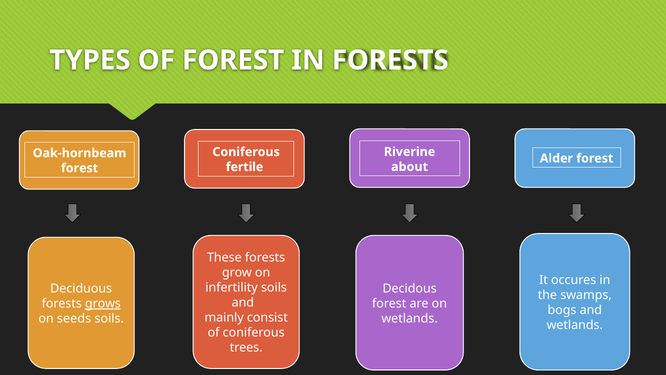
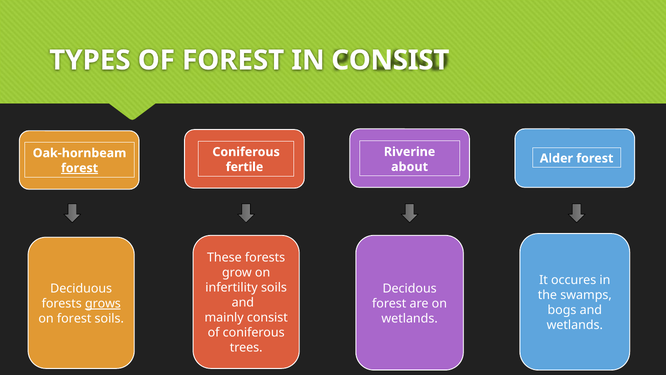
IN FORESTS: FORESTS -> CONSIST
forest at (80, 168) underline: none -> present
on seeds: seeds -> forest
